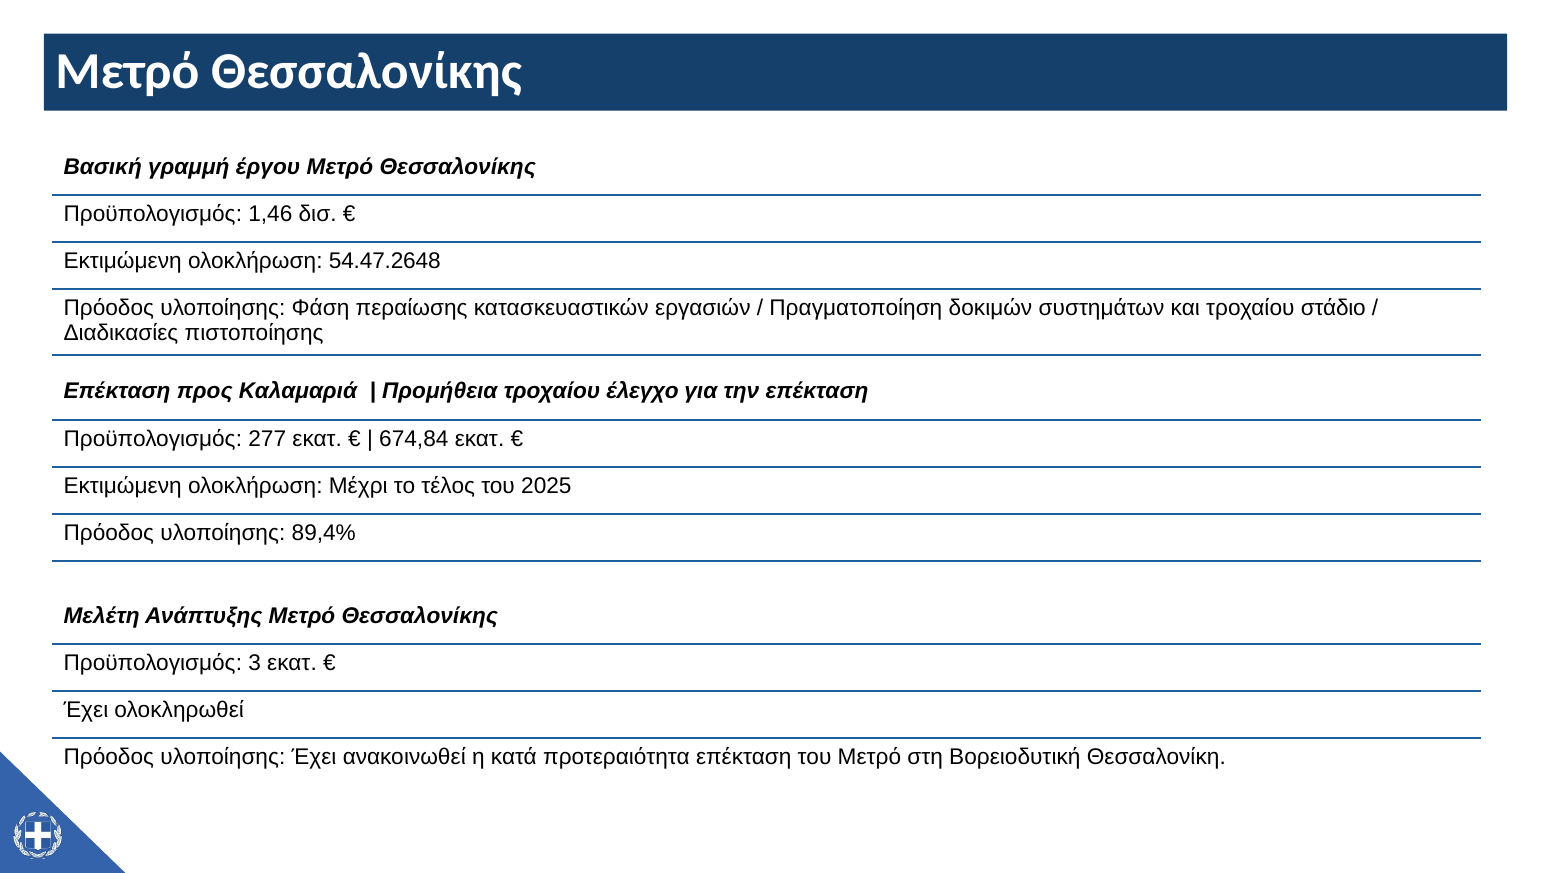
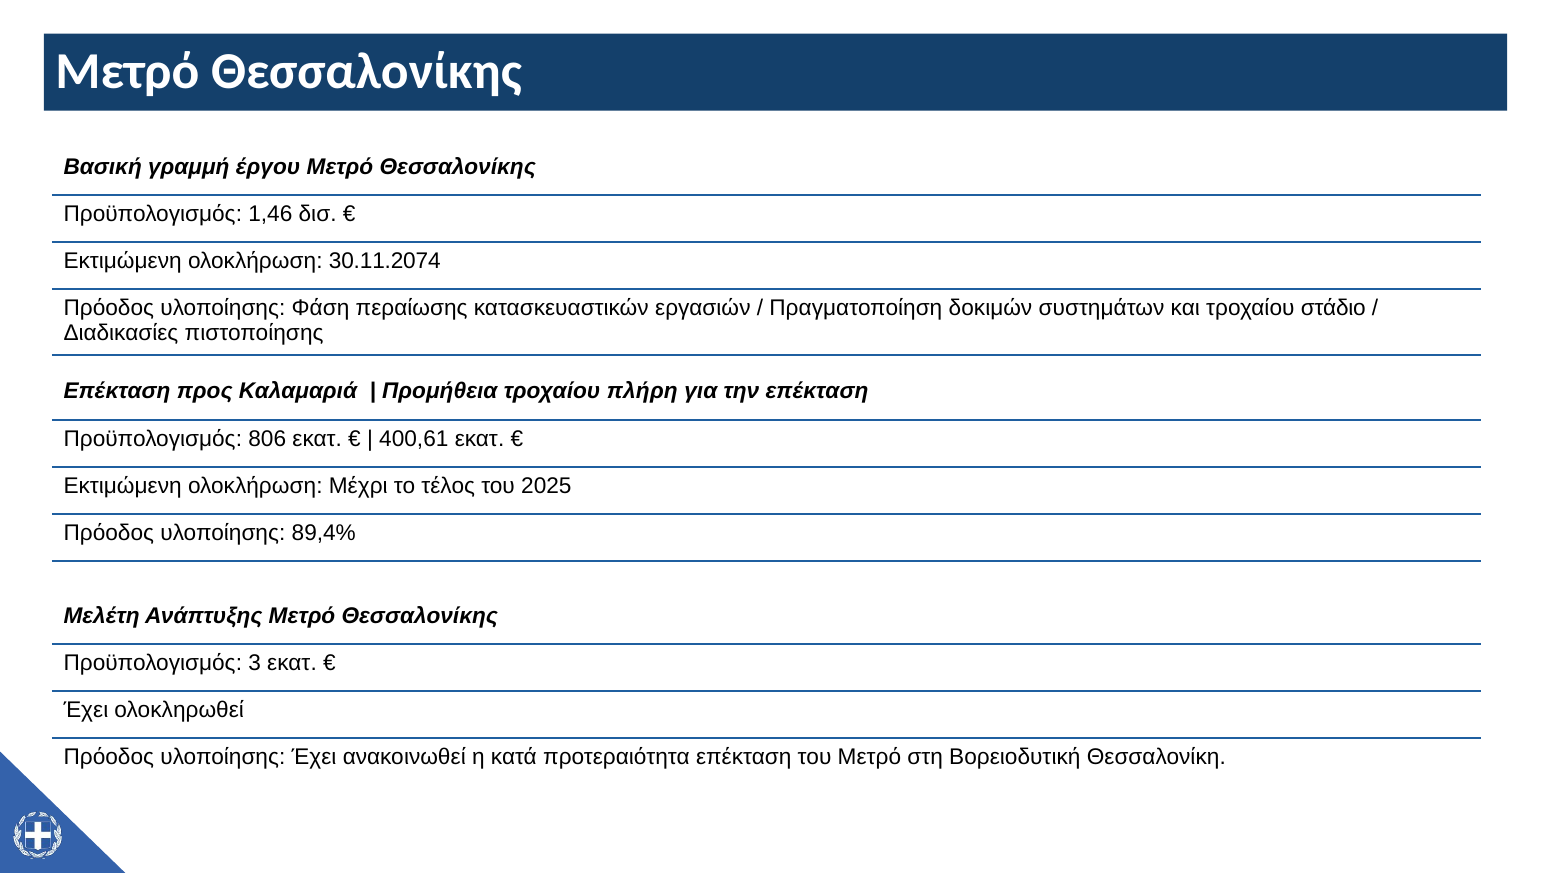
54.47.2648: 54.47.2648 -> 30.11.2074
έλεγχο: έλεγχο -> πλήρη
277: 277 -> 806
674,84: 674,84 -> 400,61
